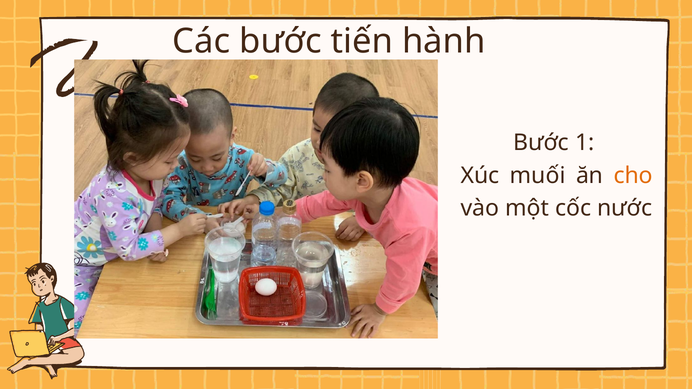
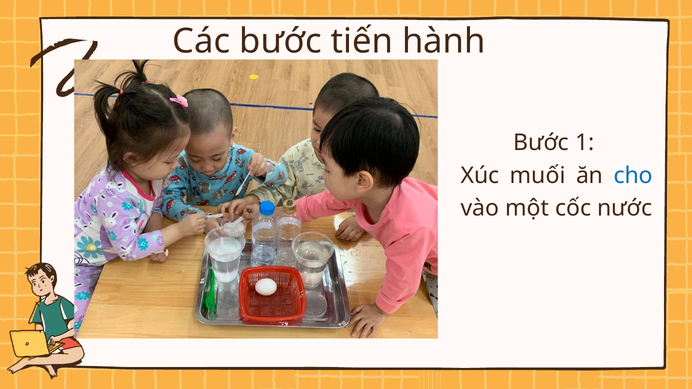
cho colour: orange -> blue
